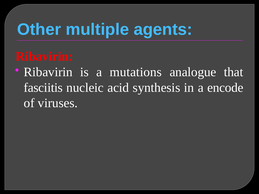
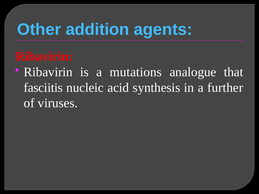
multiple: multiple -> addition
encode: encode -> further
